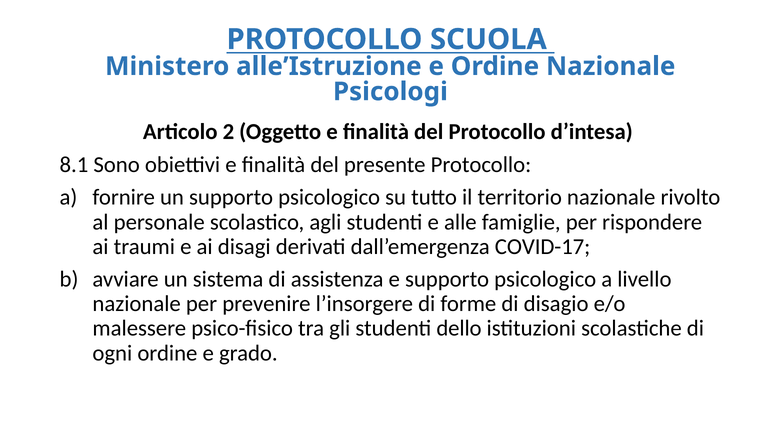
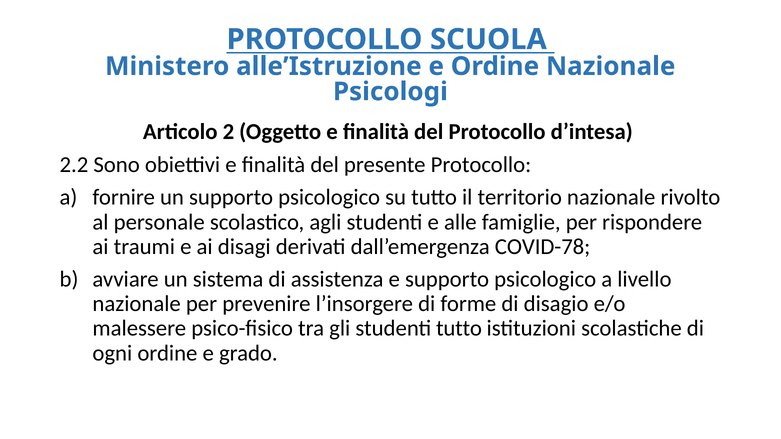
8.1: 8.1 -> 2.2
COVID-17: COVID-17 -> COVID-78
studenti dello: dello -> tutto
